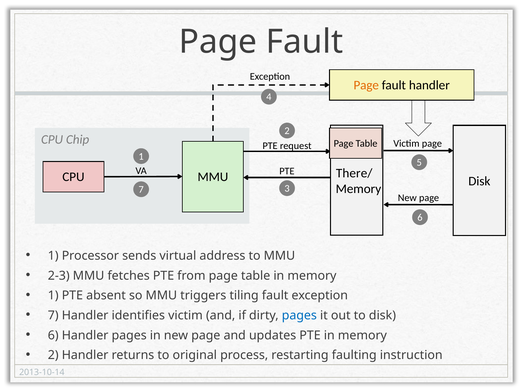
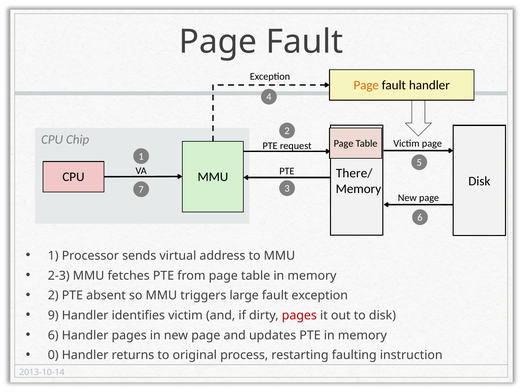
1 at (53, 296): 1 -> 2
tiling: tiling -> large
7 at (53, 316): 7 -> 9
pages at (299, 316) colour: blue -> red
2 at (53, 355): 2 -> 0
